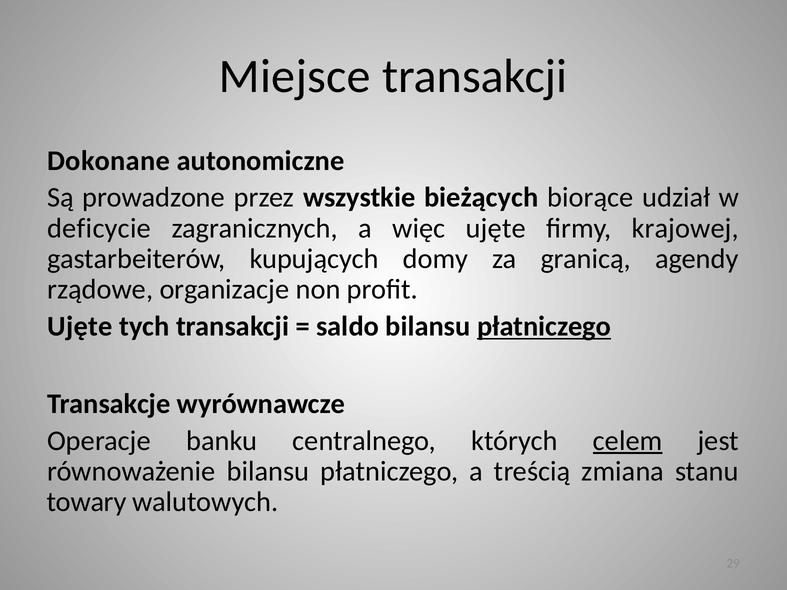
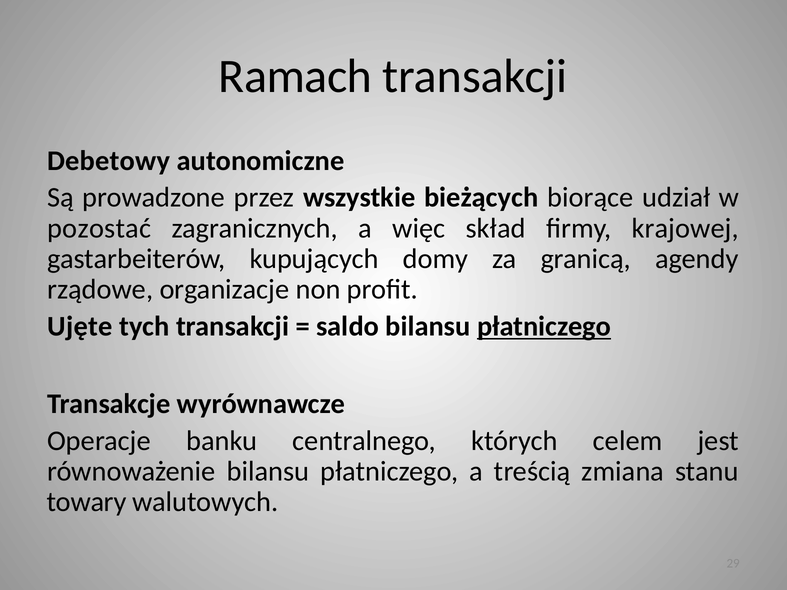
Miejsce: Miejsce -> Ramach
Dokonane: Dokonane -> Debetowy
deficycie: deficycie -> pozostać
więc ujęte: ujęte -> skład
celem underline: present -> none
